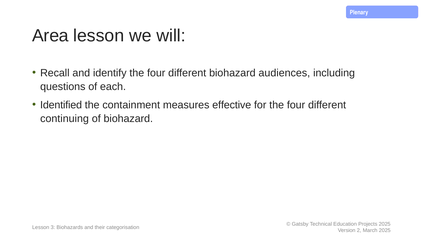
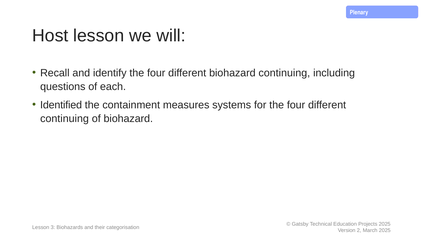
Area: Area -> Host
biohazard audiences: audiences -> continuing
effective: effective -> systems
